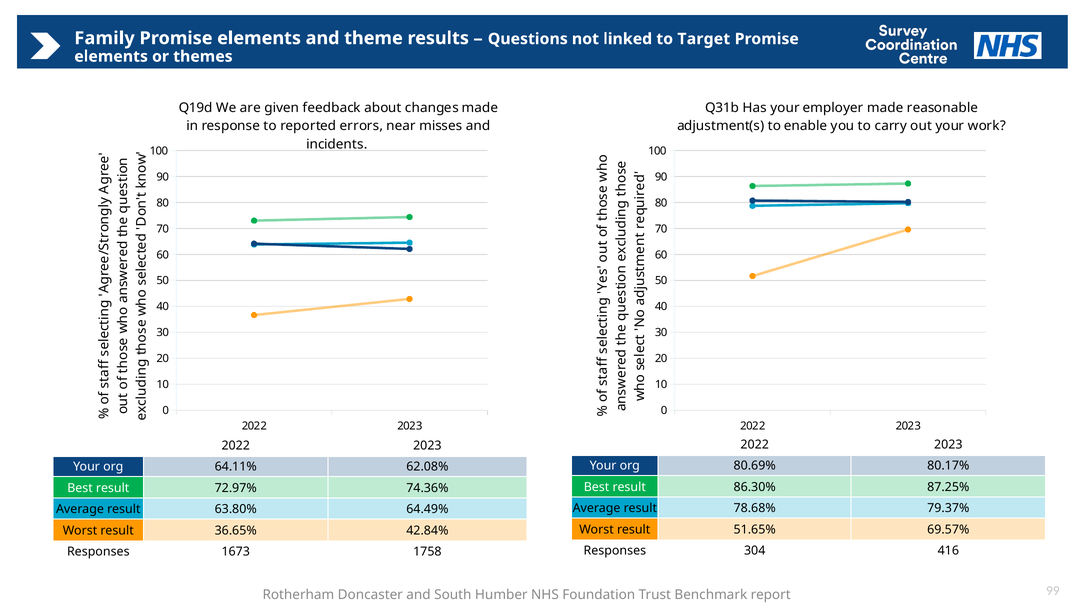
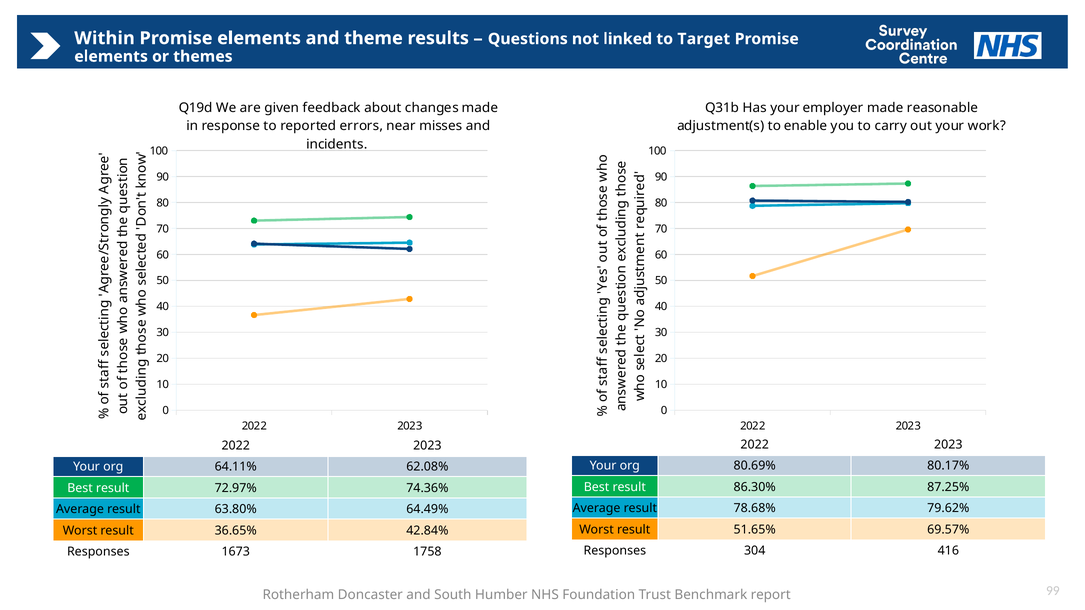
Family: Family -> Within
79.37%: 79.37% -> 79.62%
